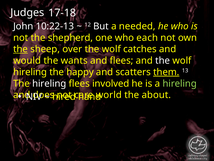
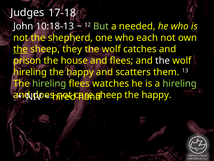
10:22-13: 10:22-13 -> 10:18-13
But colour: white -> light green
over: over -> they
would: would -> prison
wants: wants -> house
them underline: present -> none
hireling at (49, 83) colour: white -> light green
involved: involved -> watches
world at (109, 95): world -> sheep
about at (156, 95): about -> happy
